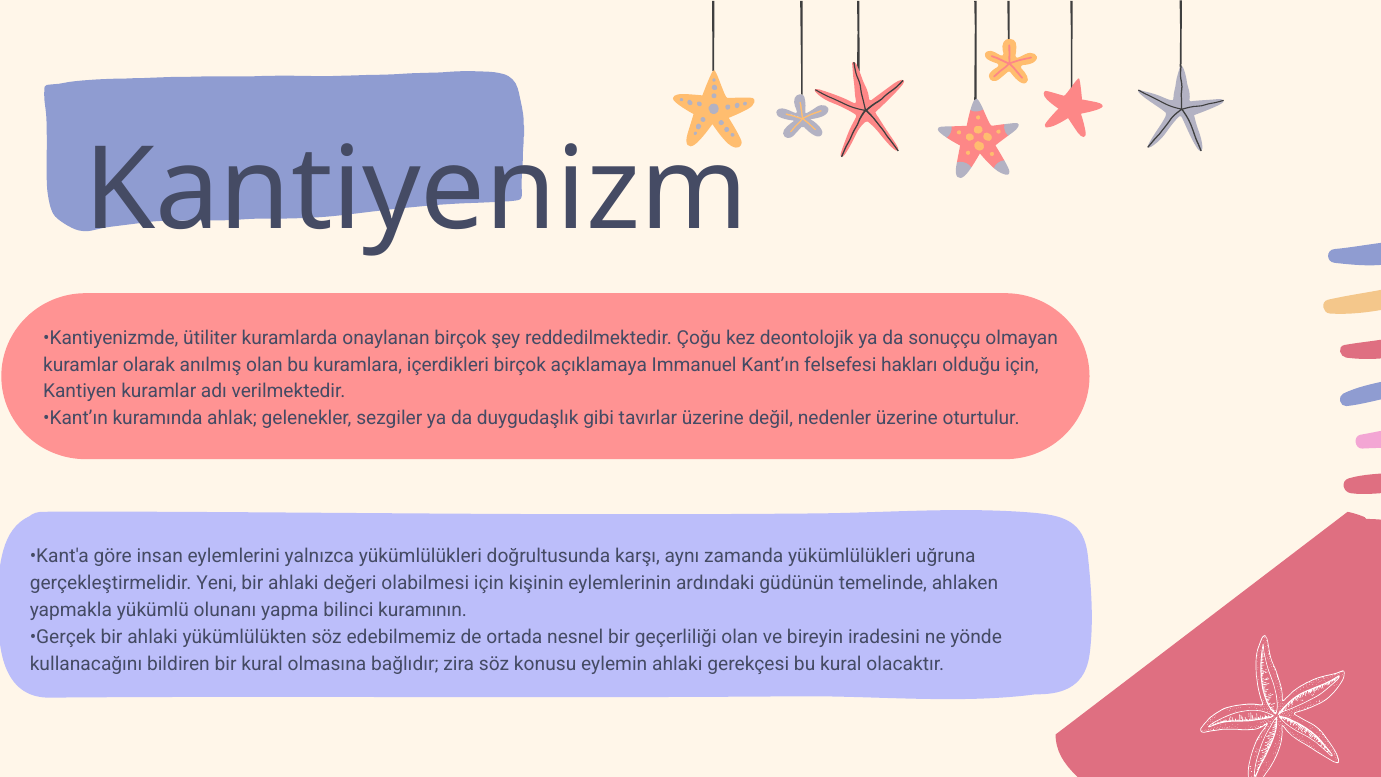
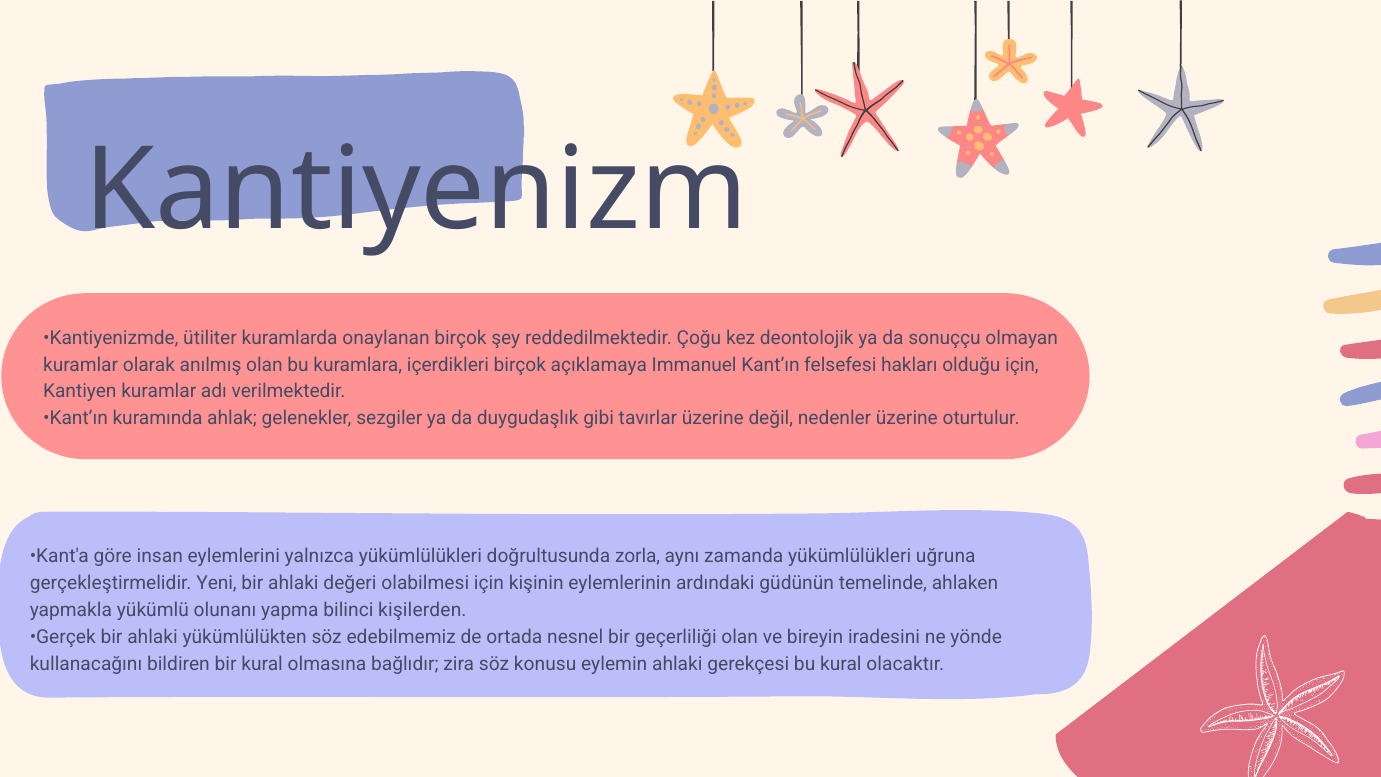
karşı: karşı -> zorla
kuramının: kuramının -> kişilerden
